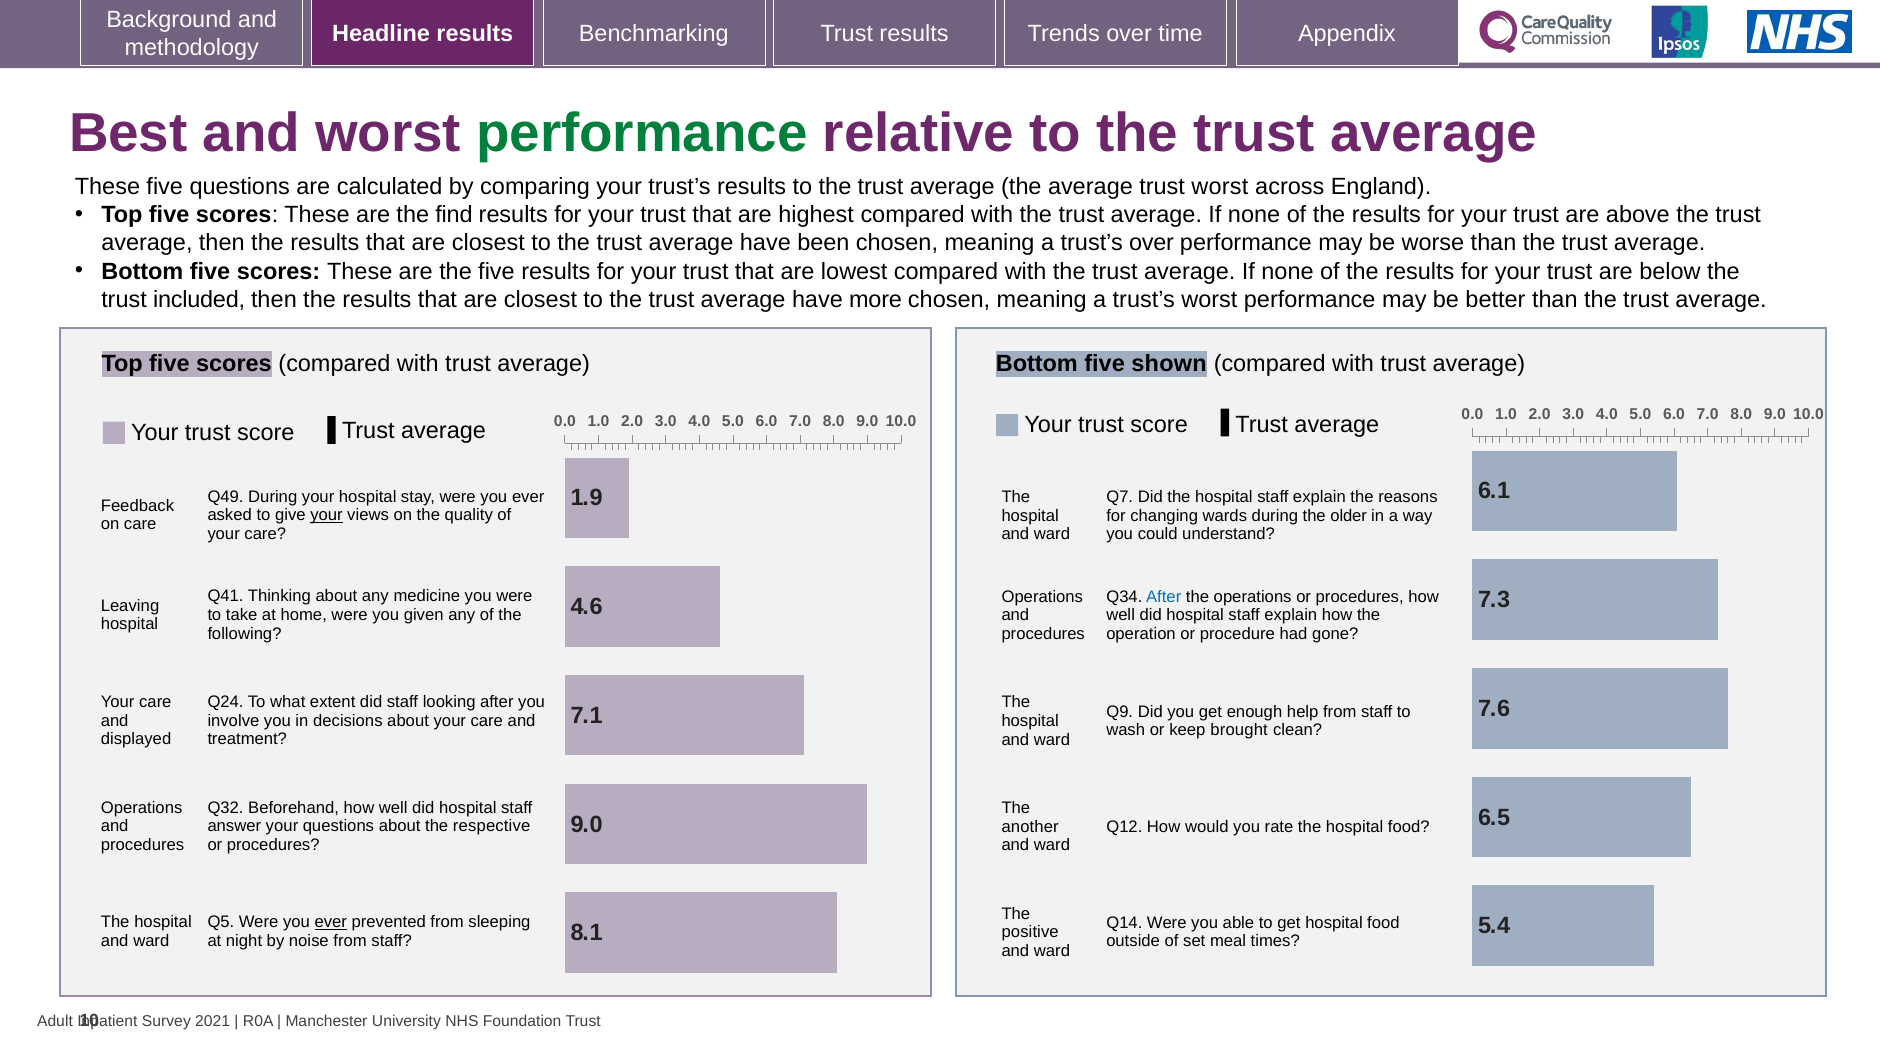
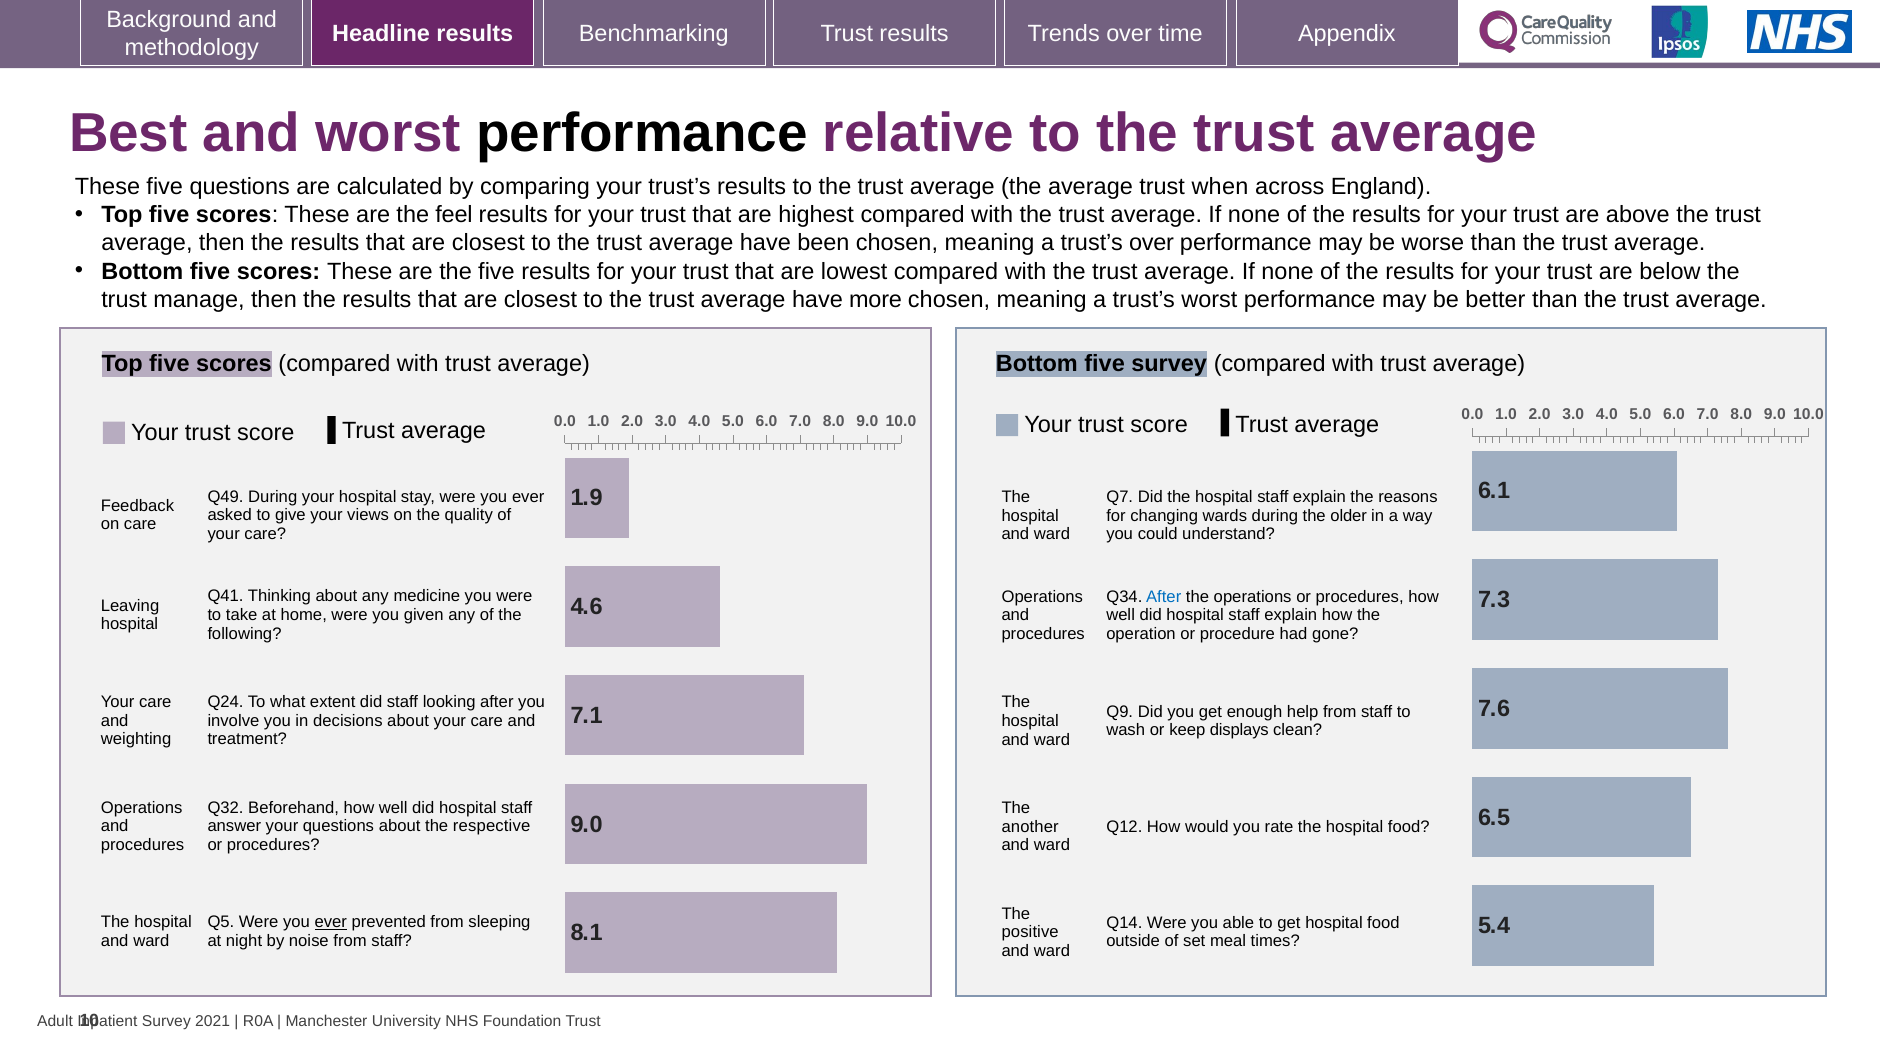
performance at (642, 133) colour: green -> black
trust worst: worst -> when
find: find -> feel
included: included -> manage
five shown: shown -> survey
your at (327, 515) underline: present -> none
brought: brought -> displays
displayed: displayed -> weighting
